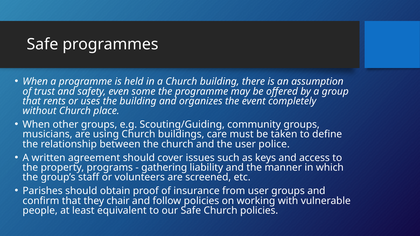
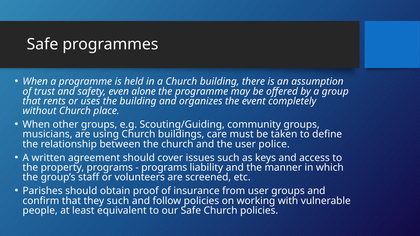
some: some -> alone
gathering at (164, 168): gathering -> programs
they chair: chair -> such
